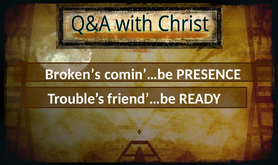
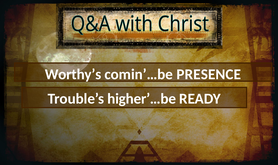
Broken’s: Broken’s -> Worthy’s
friend’…be: friend’…be -> higher’…be
